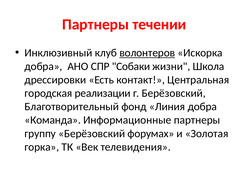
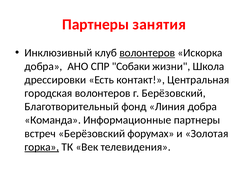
течении: течении -> занятия
городская реализации: реализации -> волонтеров
группу: группу -> встреч
горка underline: none -> present
